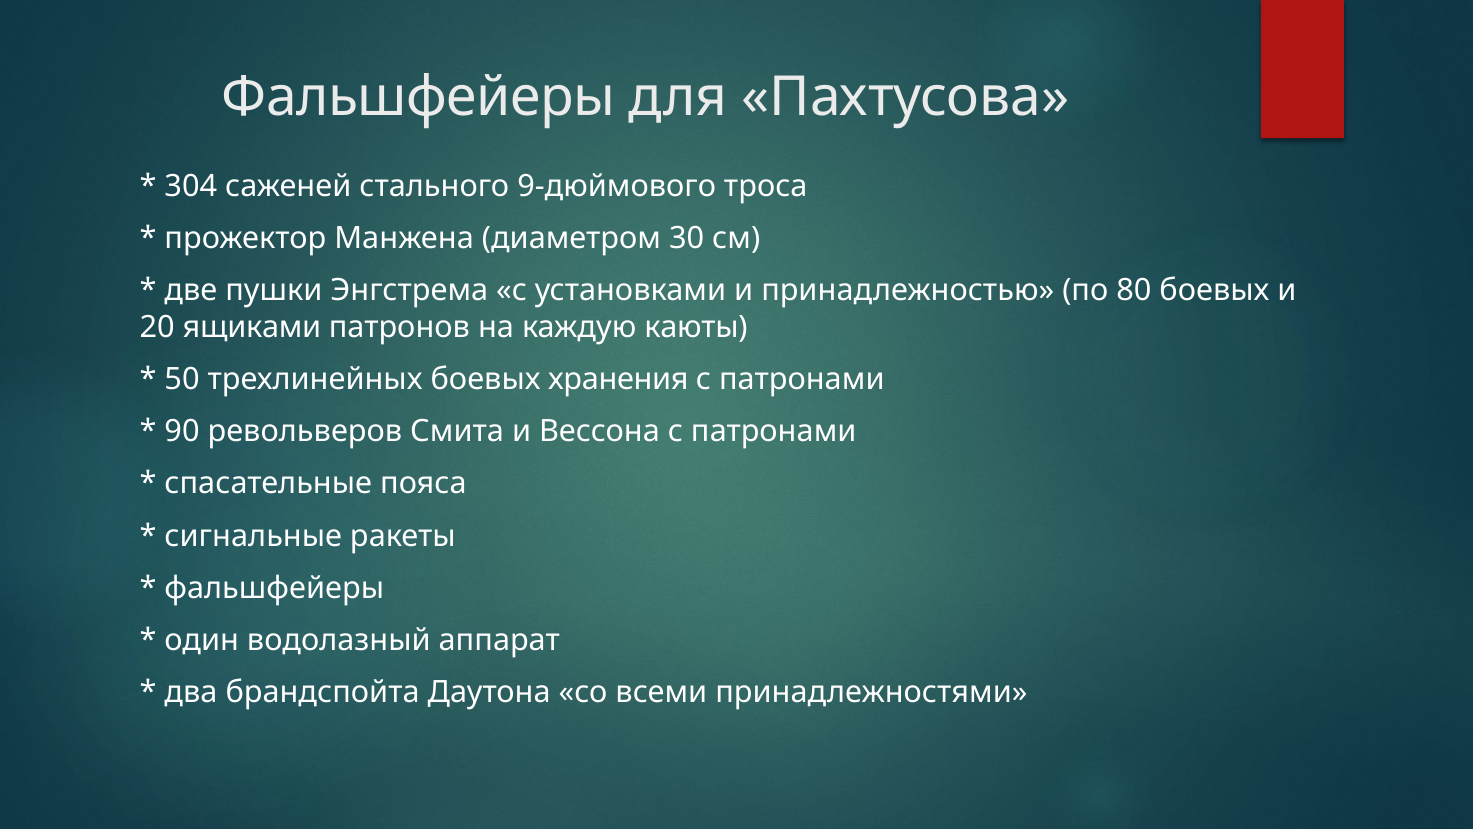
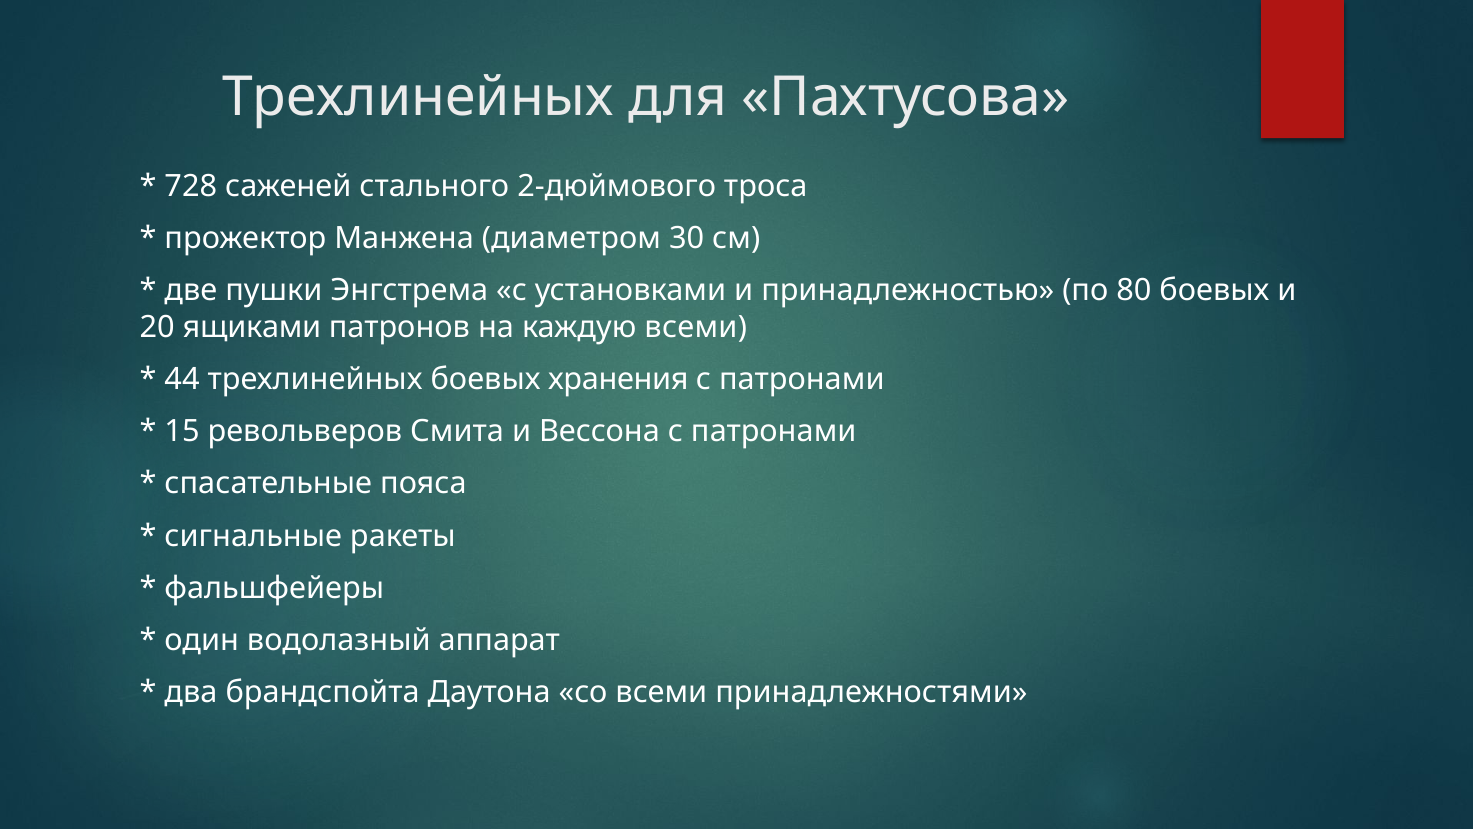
Фальшфейеры at (418, 97): Фальшфейеры -> Трехлинейных
304: 304 -> 728
9-дюймового: 9-дюймового -> 2-дюймового
каждую каюты: каюты -> всеми
50: 50 -> 44
90: 90 -> 15
